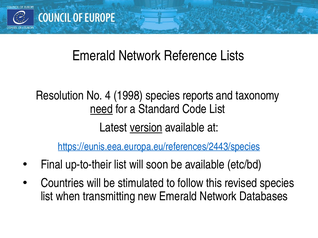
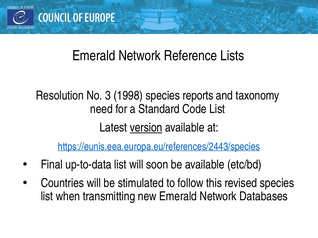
4: 4 -> 3
need underline: present -> none
up-to-their: up-to-their -> up-to-data
